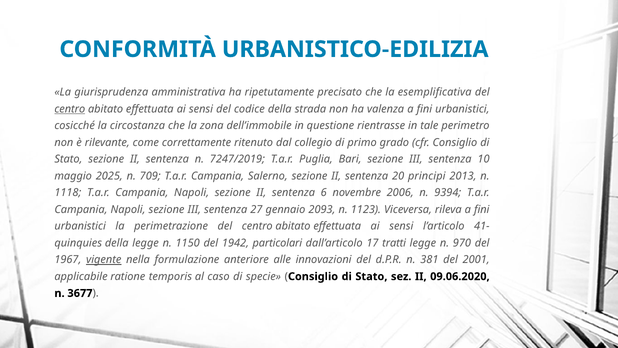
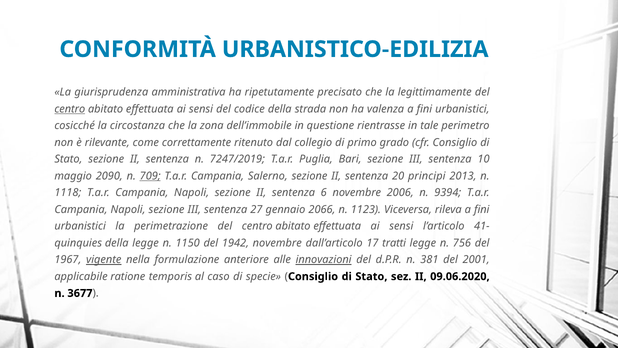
esemplificativa: esemplificativa -> legittimamente
2025: 2025 -> 2090
709 underline: none -> present
2093: 2093 -> 2066
1942 particolari: particolari -> novembre
970: 970 -> 756
innovazioni underline: none -> present
